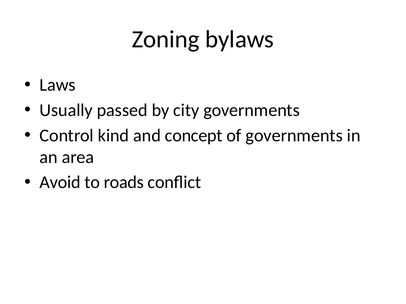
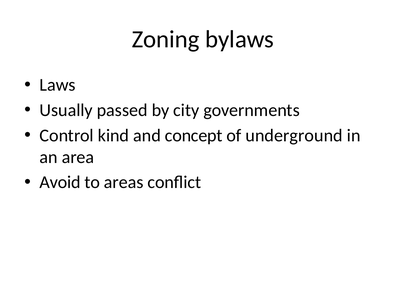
of governments: governments -> underground
roads: roads -> areas
